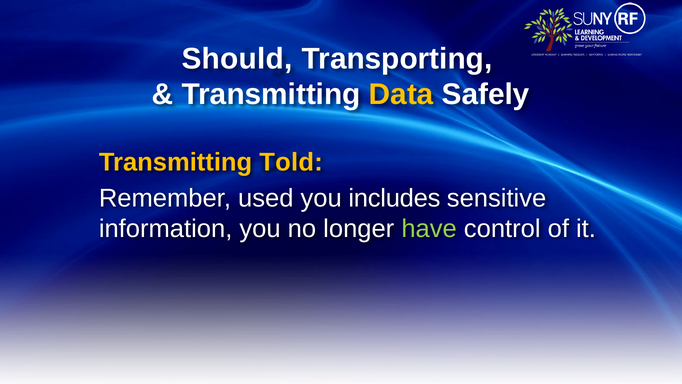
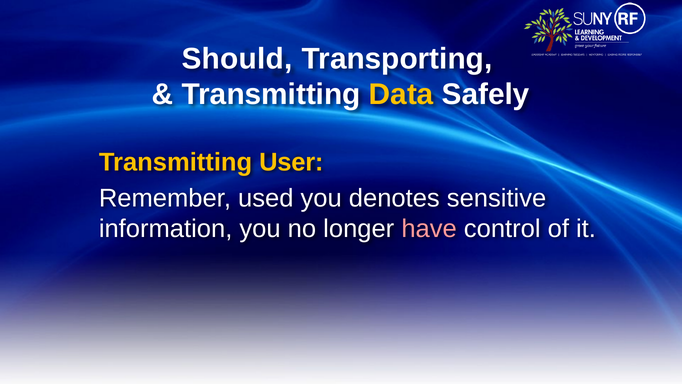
Told: Told -> User
includes: includes -> denotes
have colour: light green -> pink
